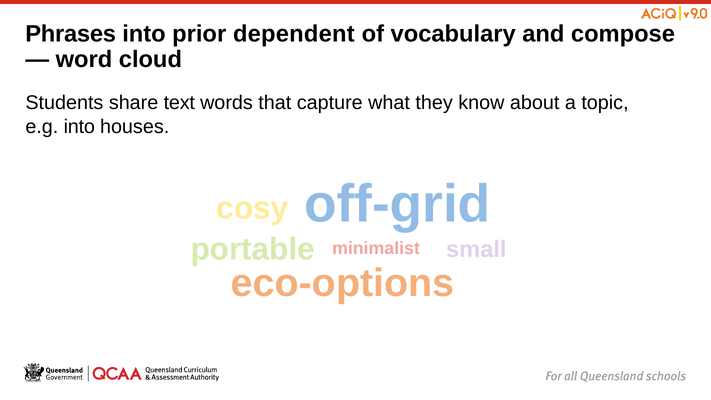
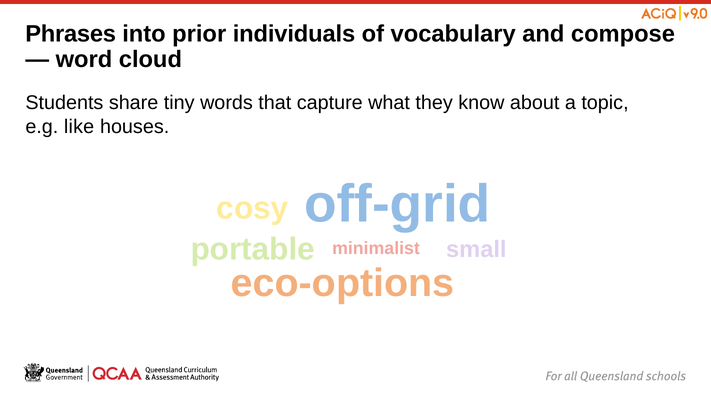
dependent: dependent -> individuals
text: text -> tiny
e.g into: into -> like
